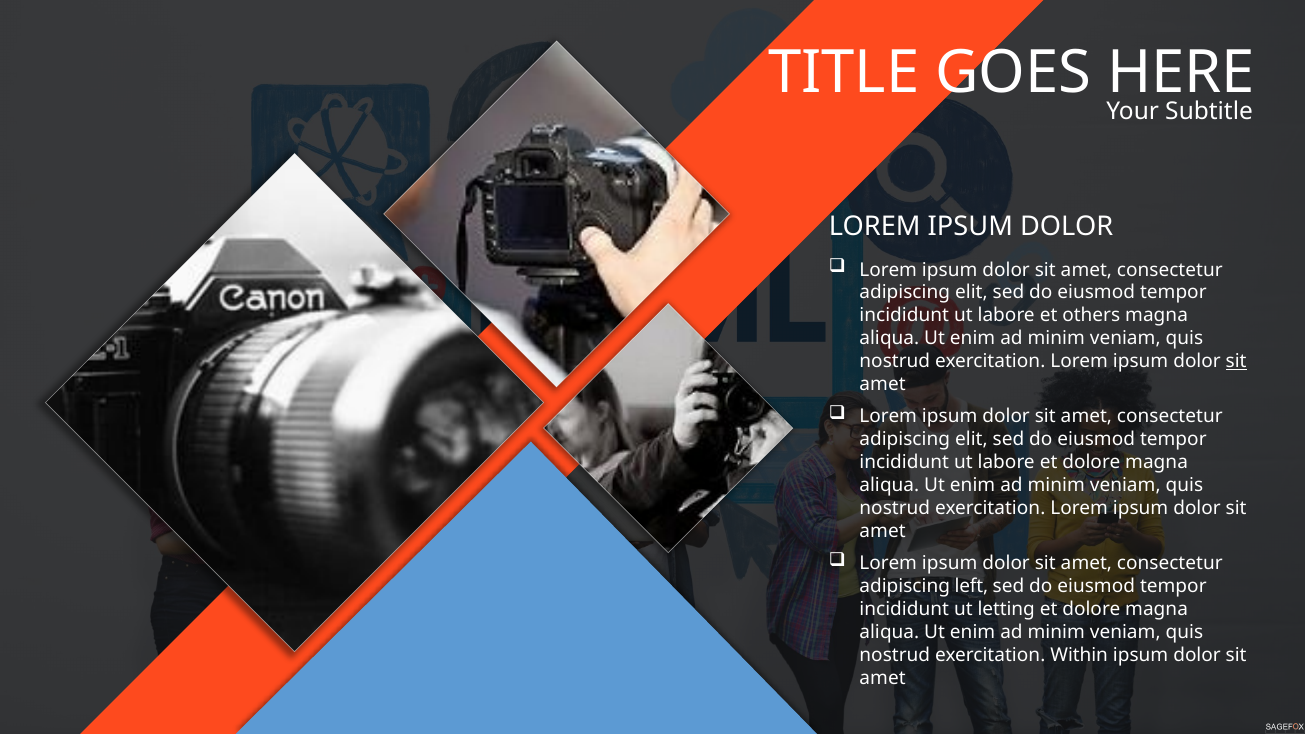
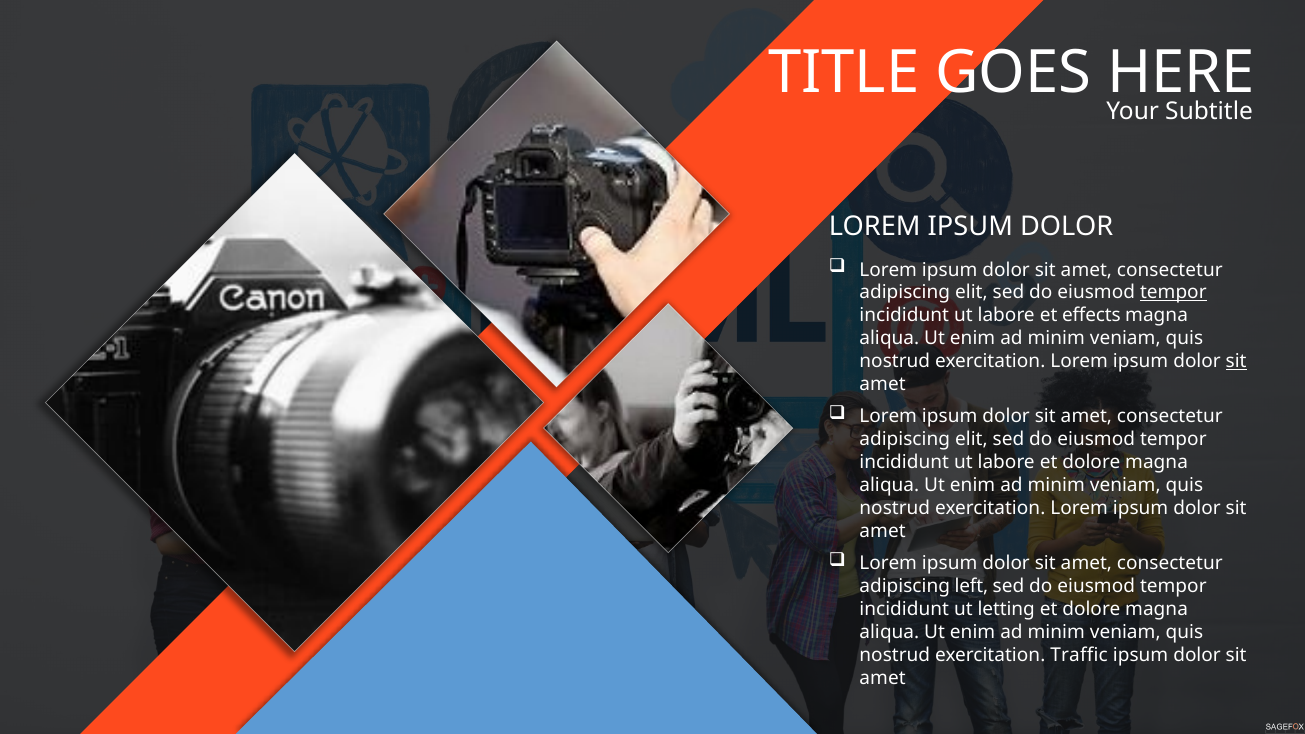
tempor at (1173, 293) underline: none -> present
others: others -> effects
Within: Within -> Traffic
